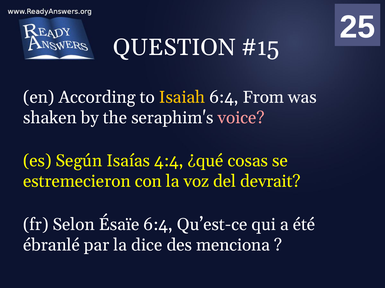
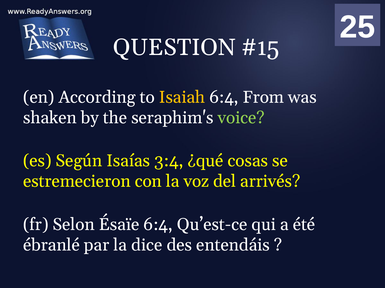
voice colour: pink -> light green
4:4: 4:4 -> 3:4
devrait: devrait -> arrivés
menciona: menciona -> entendáis
